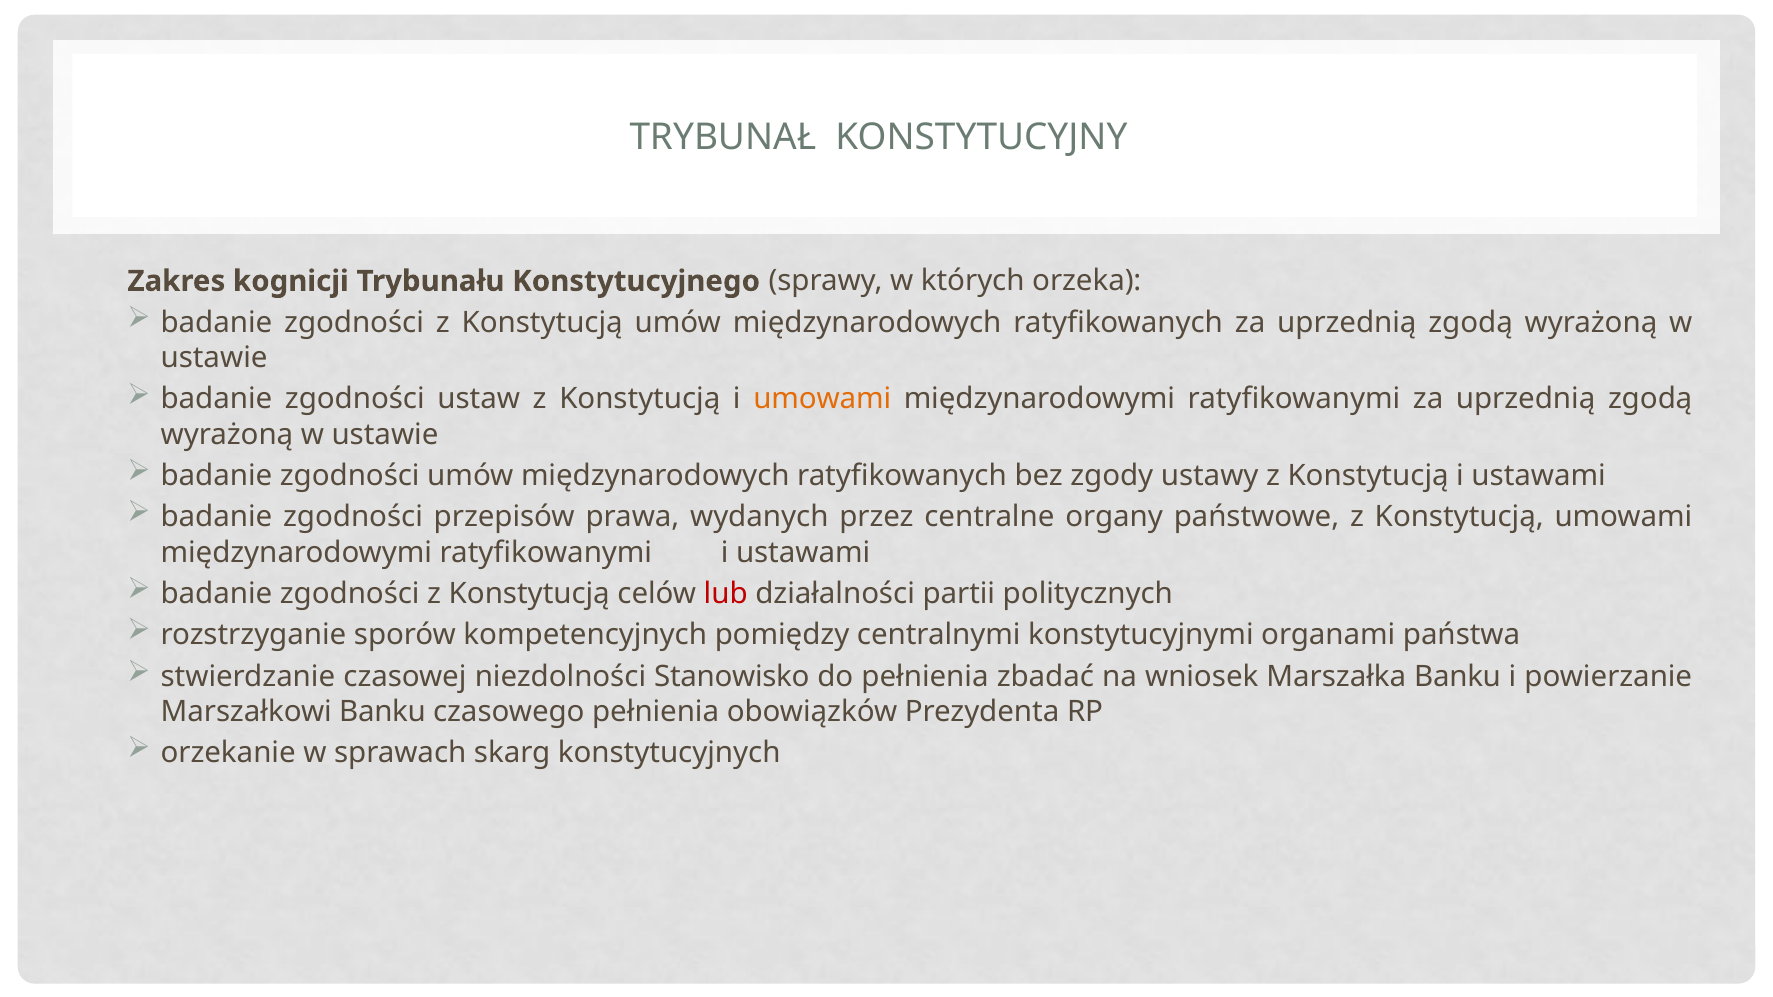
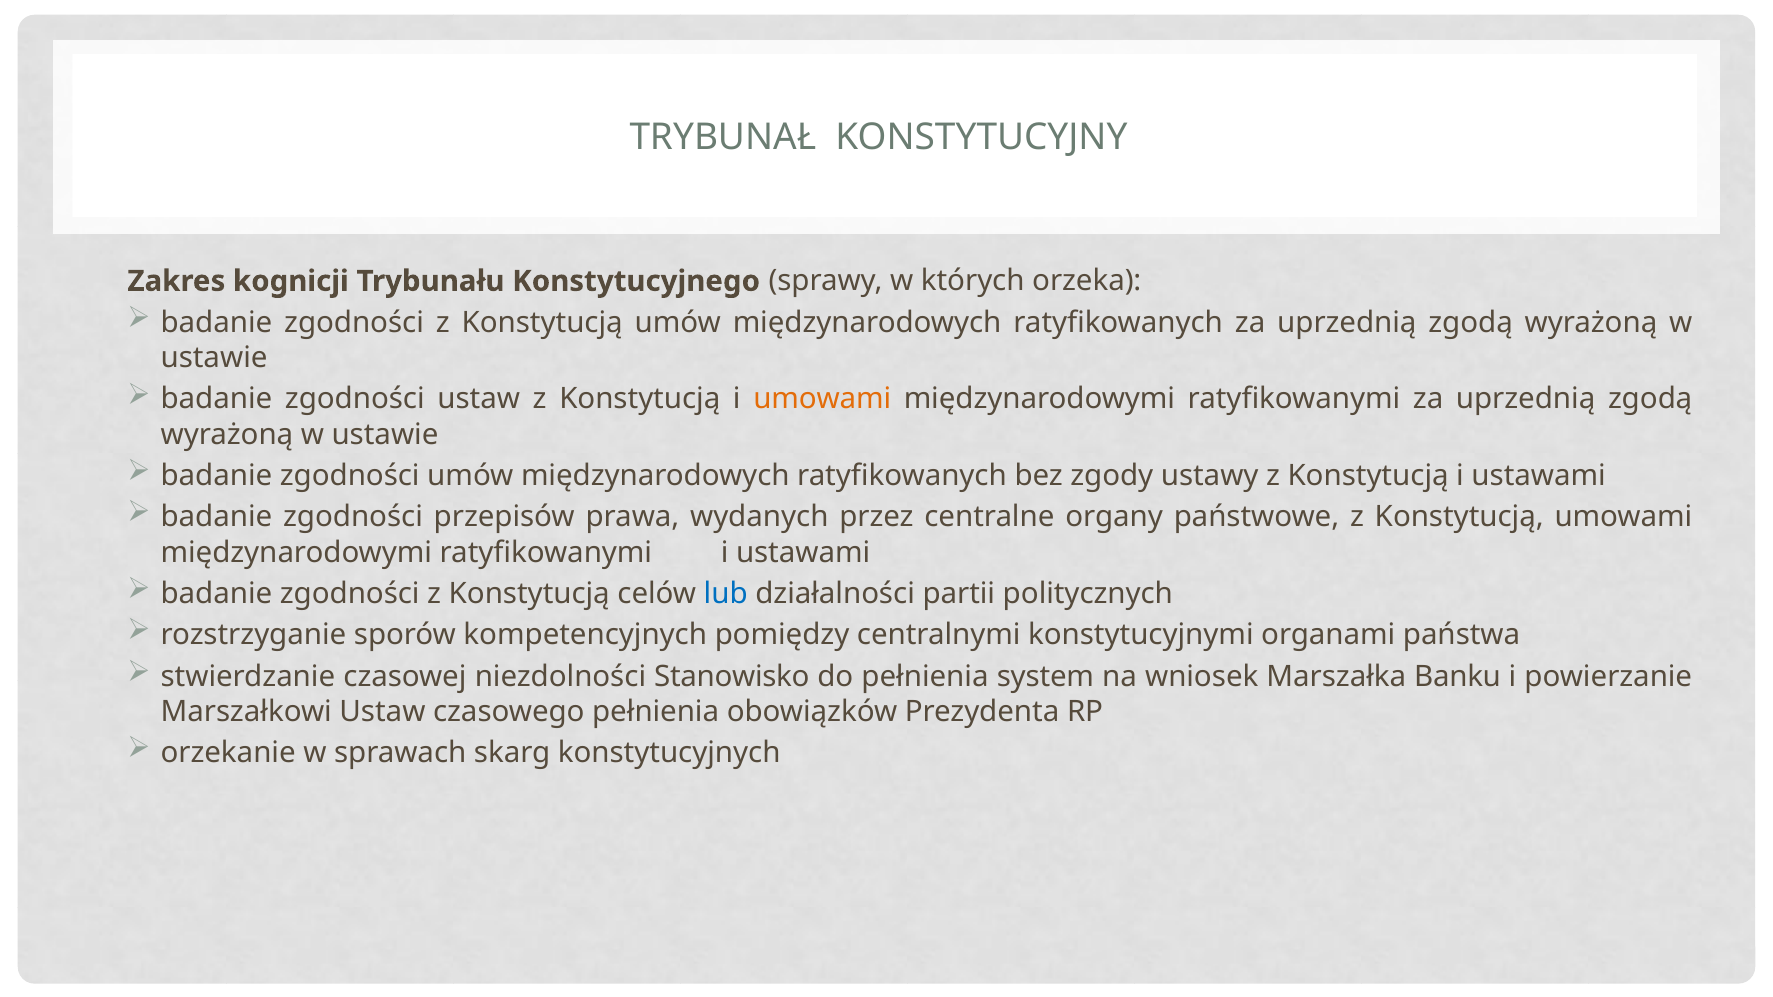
lub colour: red -> blue
zbadać: zbadać -> system
Marszałkowi Banku: Banku -> Ustaw
